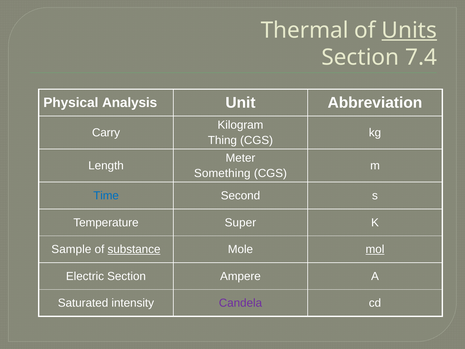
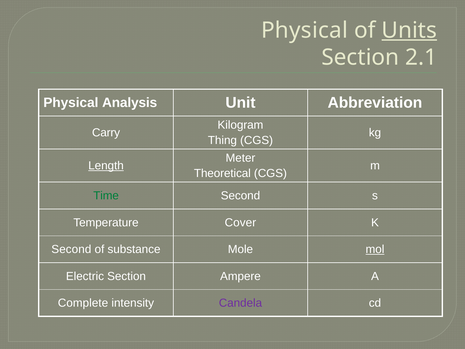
Thermal at (305, 30): Thermal -> Physical
7.4: 7.4 -> 2.1
Length underline: none -> present
Something: Something -> Theoretical
Time colour: blue -> green
Super: Super -> Cover
Sample at (71, 249): Sample -> Second
substance underline: present -> none
Saturated: Saturated -> Complete
